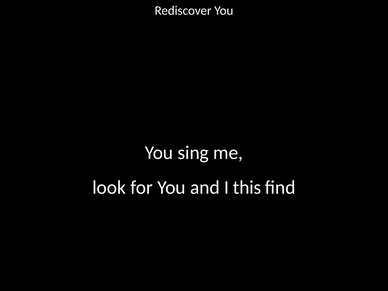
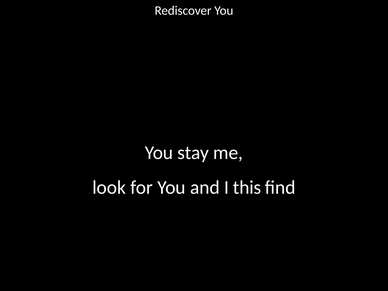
sing: sing -> stay
